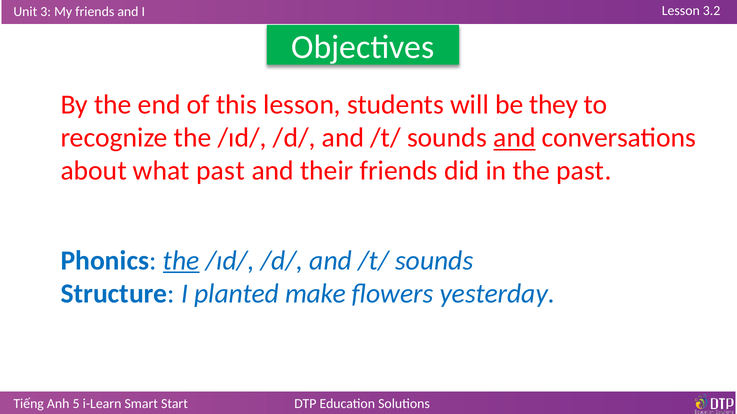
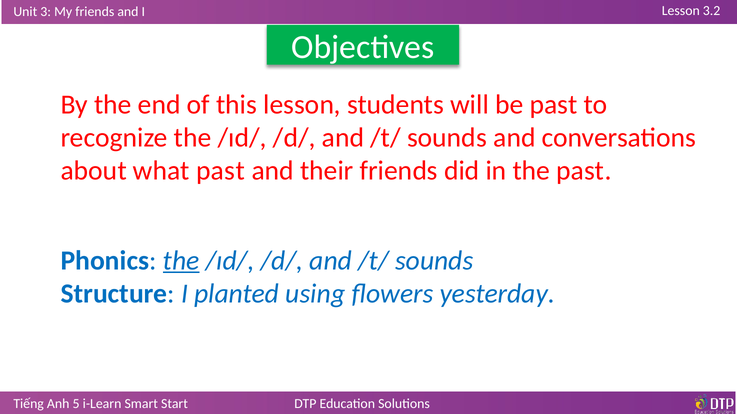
be they: they -> past
and at (515, 138) underline: present -> none
make: make -> using
